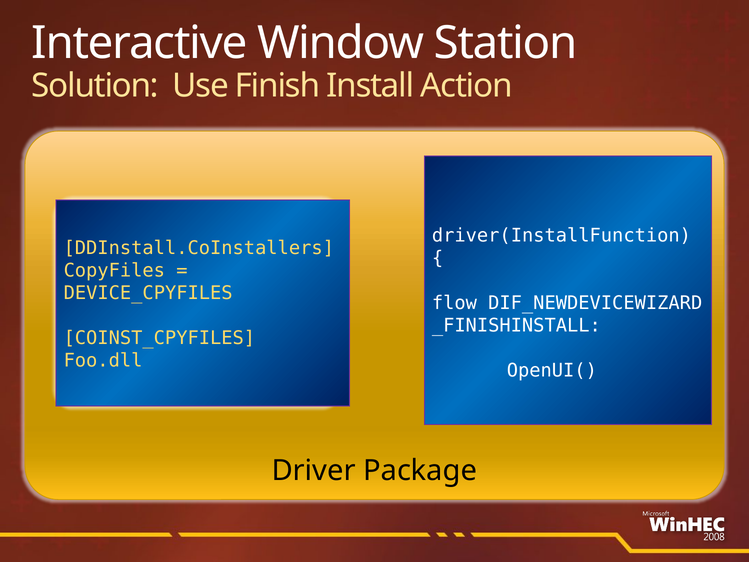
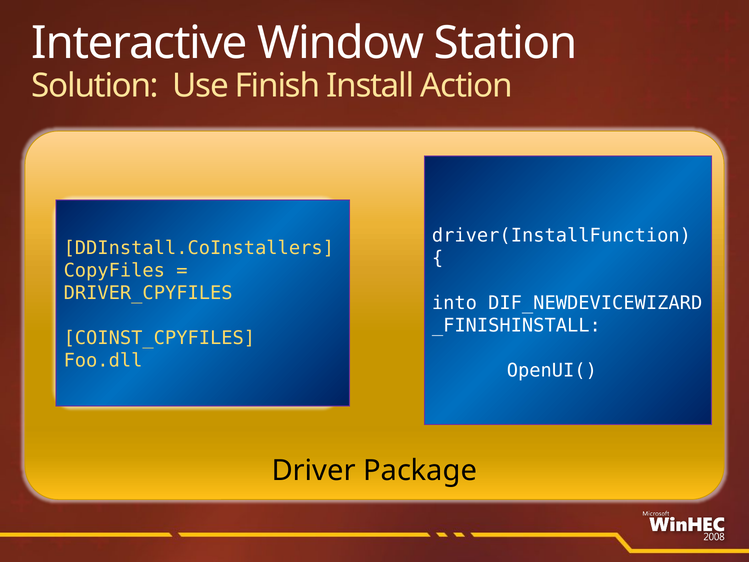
DEVICE_CPYFILES: DEVICE_CPYFILES -> DRIVER_CPYFILES
flow: flow -> into
